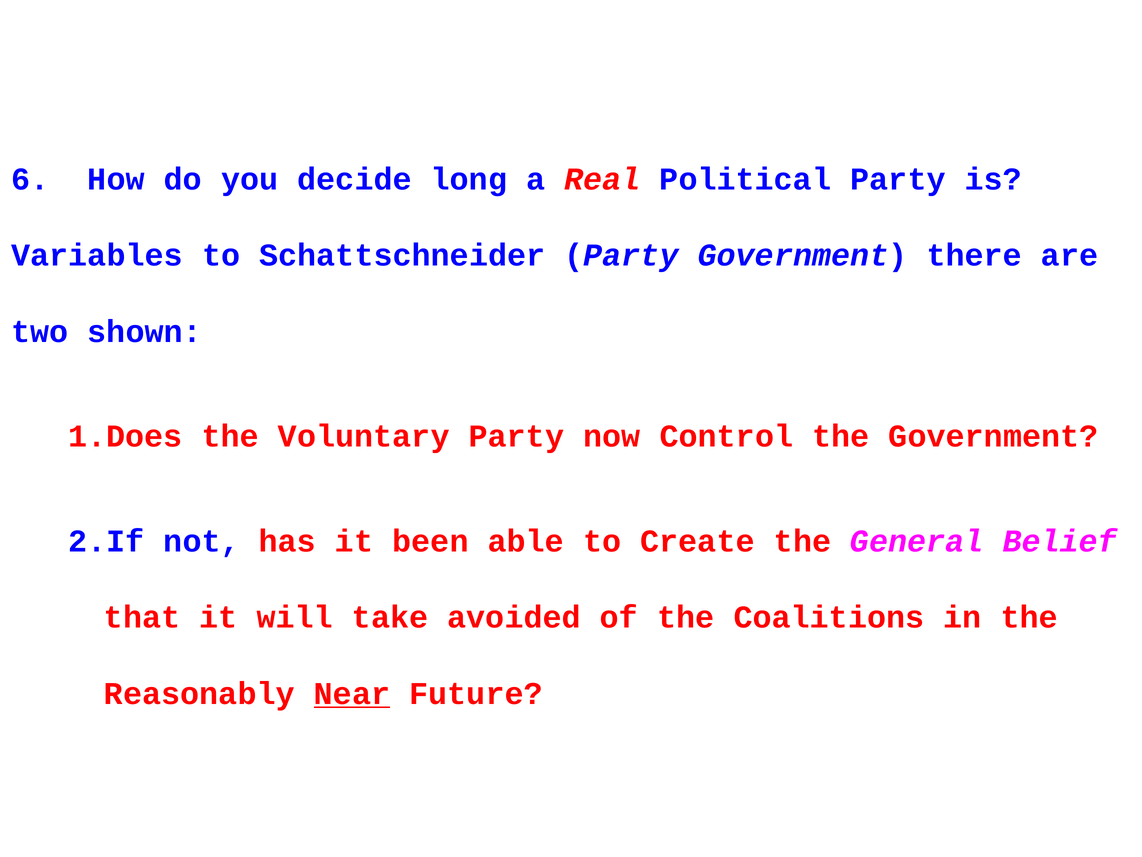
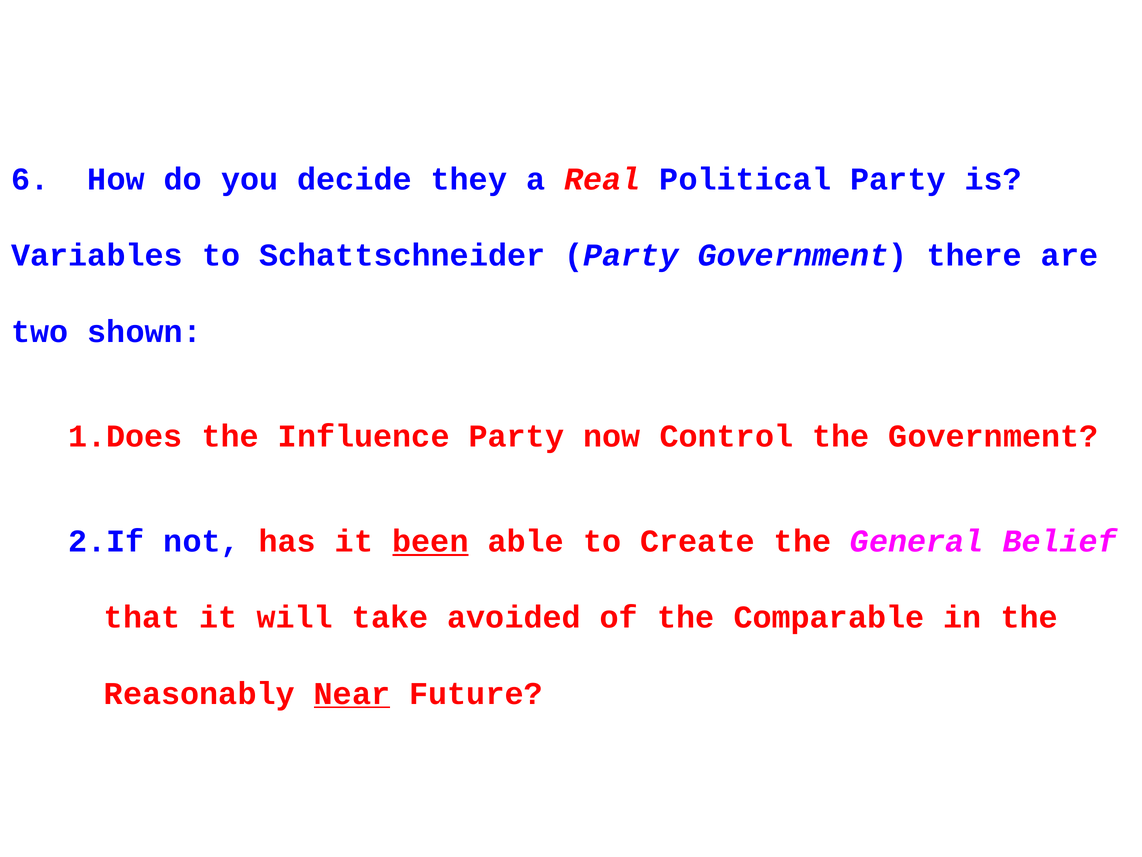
long: long -> they
Voluntary: Voluntary -> Influence
been underline: none -> present
Coalitions: Coalitions -> Comparable
